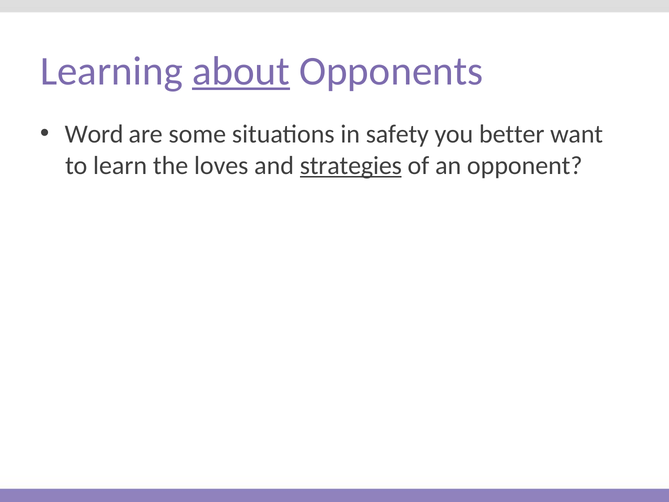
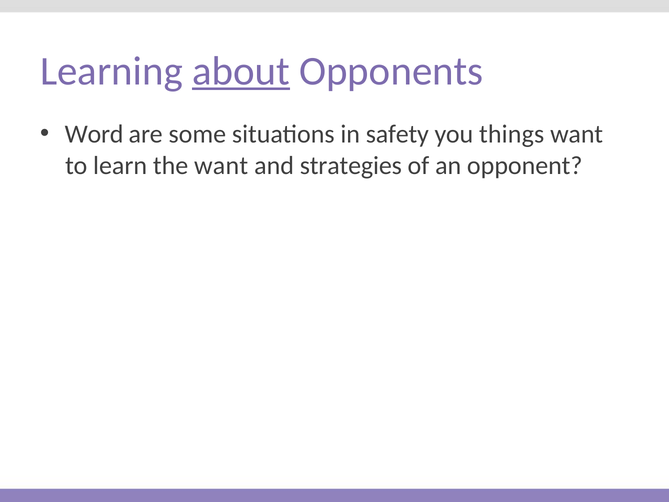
better: better -> things
the loves: loves -> want
strategies underline: present -> none
